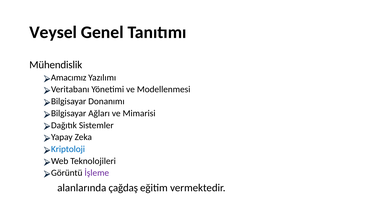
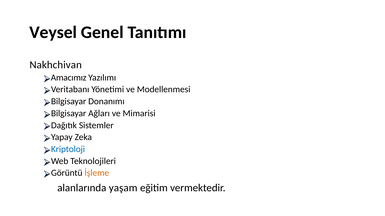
Mühendislik: Mühendislik -> Nakhchivan
İşleme colour: purple -> orange
çağdaş: çağdaş -> yaşam
